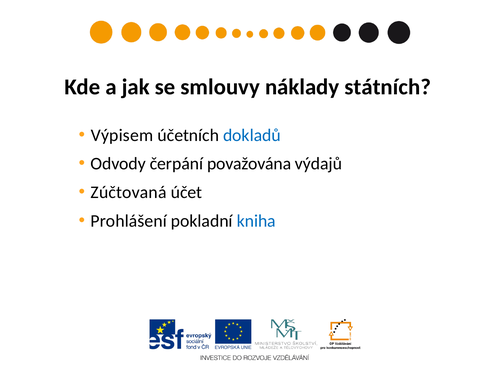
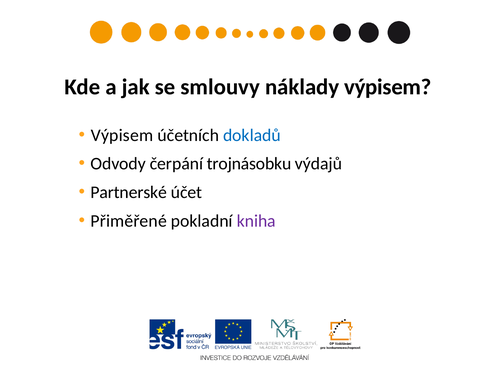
náklady státních: státních -> výpisem
považována: považována -> trojnásobku
Zúčtovaná: Zúčtovaná -> Partnerské
Prohlášení: Prohlášení -> Přiměřené
kniha colour: blue -> purple
